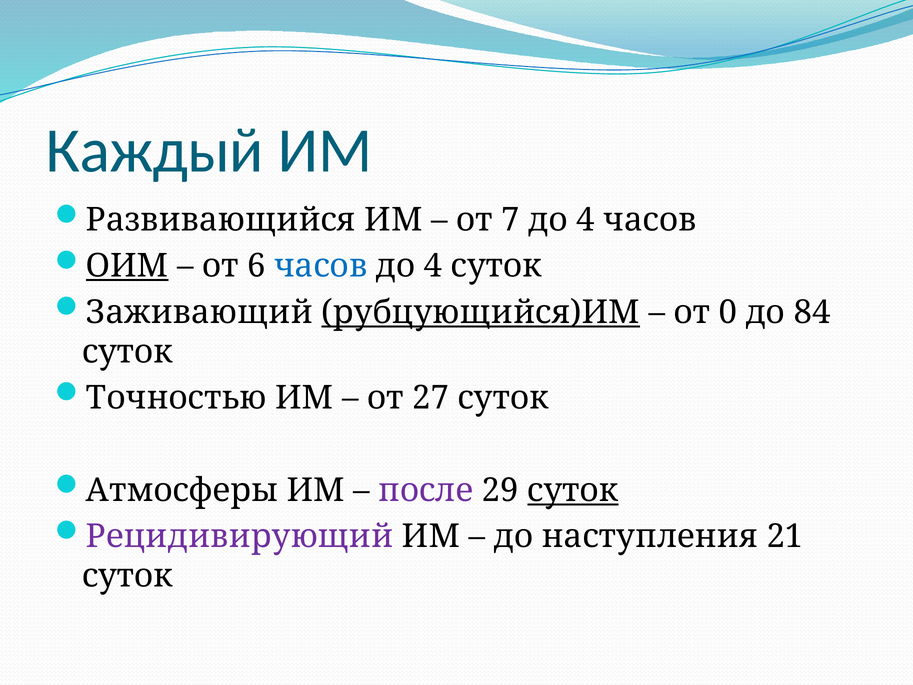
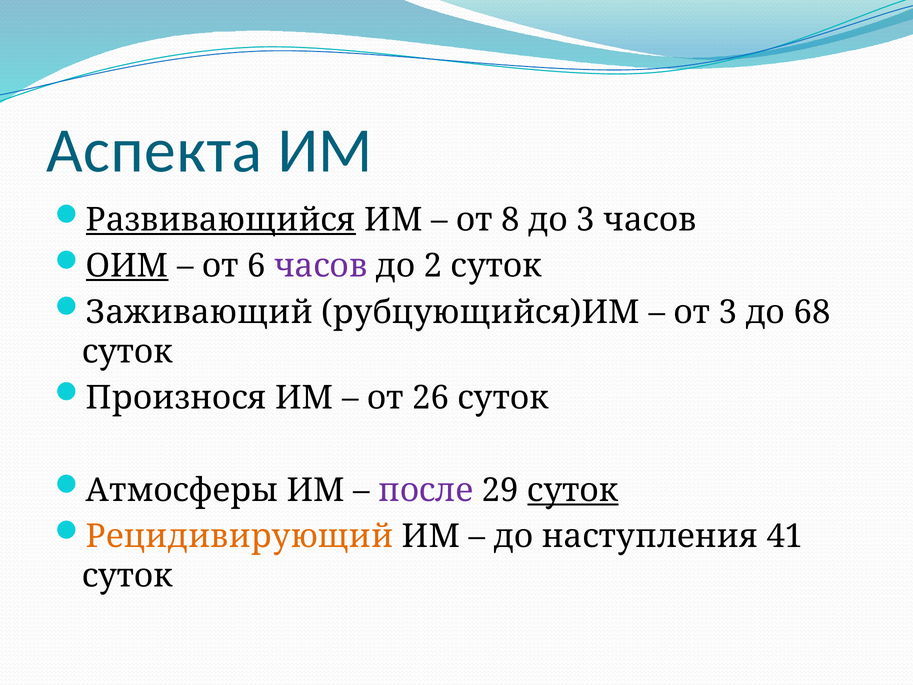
Каждый: Каждый -> Аспекта
Развивающийся underline: none -> present
7: 7 -> 8
4 at (585, 220): 4 -> 3
часов at (321, 266) colour: blue -> purple
4 at (433, 266): 4 -> 2
рубцующийся)ИМ underline: present -> none
от 0: 0 -> 3
84: 84 -> 68
Точностью: Точностью -> Произнося
27: 27 -> 26
Рецидивирующий colour: purple -> orange
21: 21 -> 41
